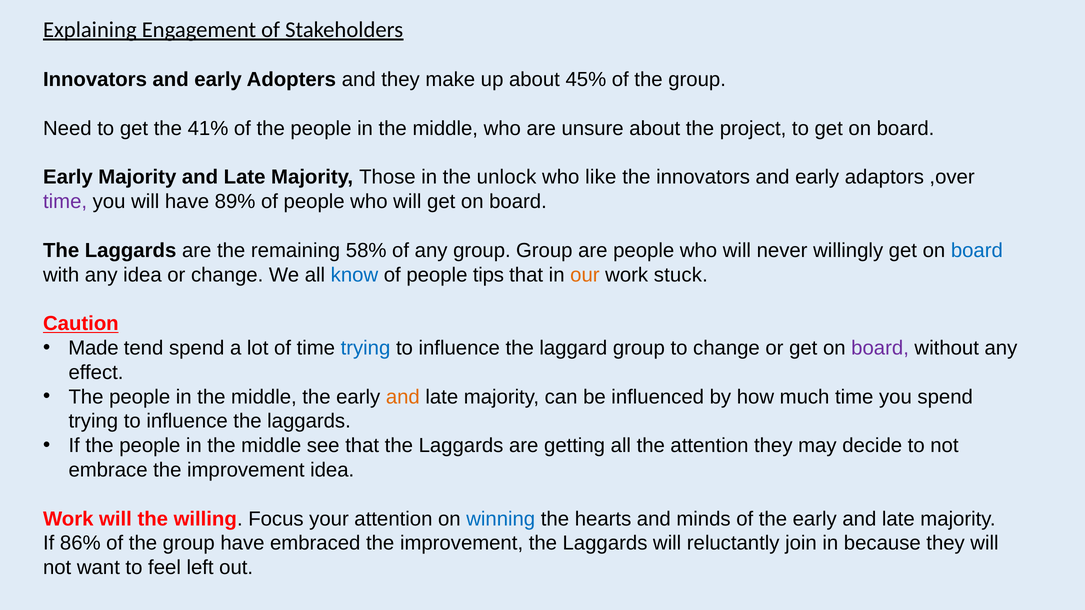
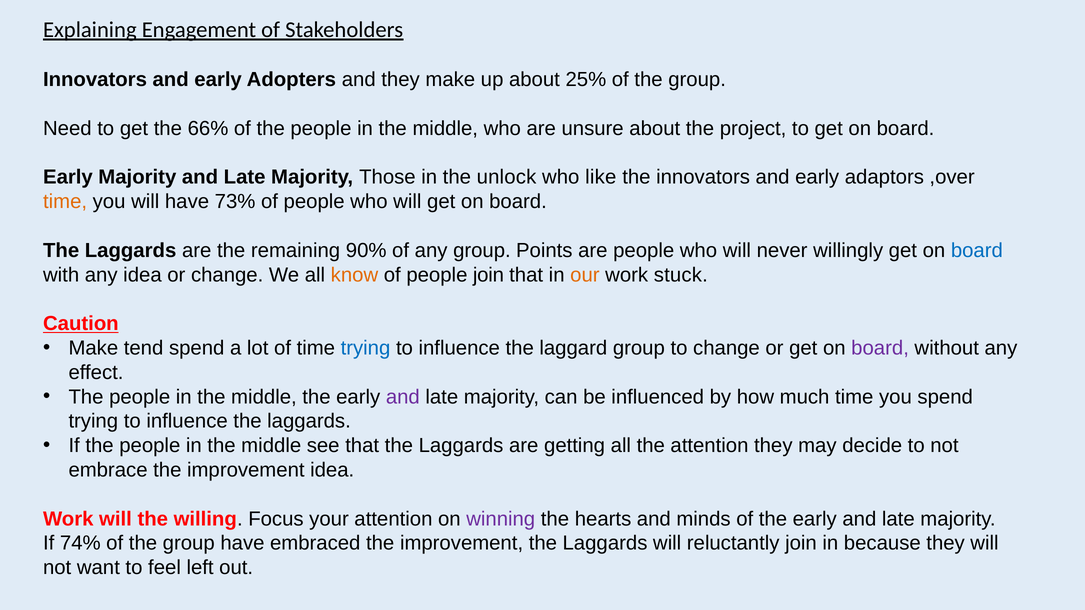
45%: 45% -> 25%
41%: 41% -> 66%
time at (65, 202) colour: purple -> orange
89%: 89% -> 73%
58%: 58% -> 90%
group Group: Group -> Points
know colour: blue -> orange
people tips: tips -> join
Made at (93, 348): Made -> Make
and at (403, 397) colour: orange -> purple
winning colour: blue -> purple
86%: 86% -> 74%
